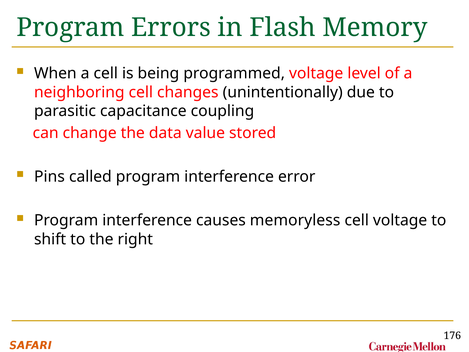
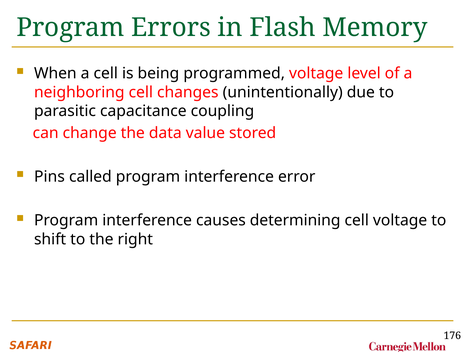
memoryless: memoryless -> determining
